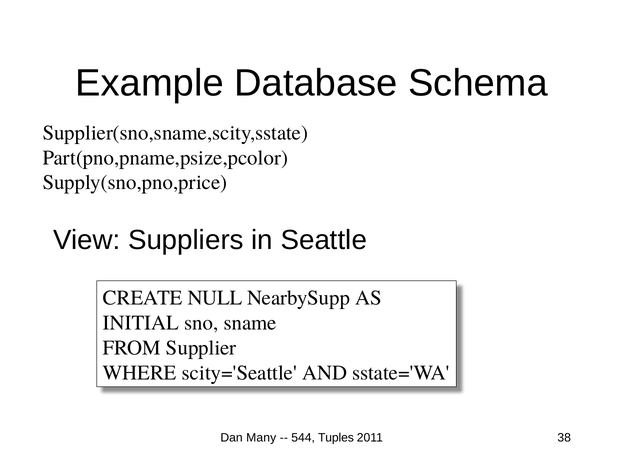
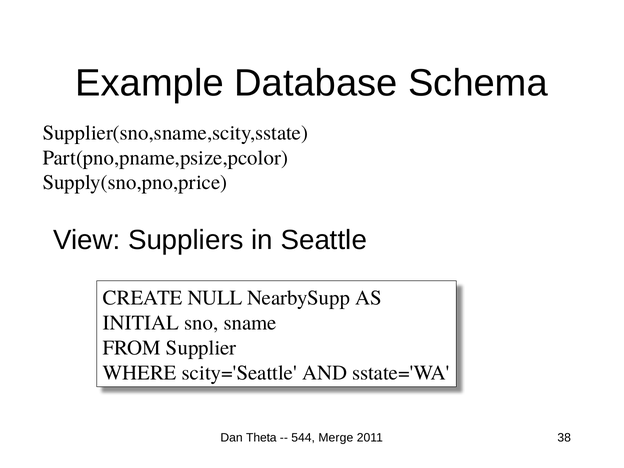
Many: Many -> Theta
Tuples: Tuples -> Merge
